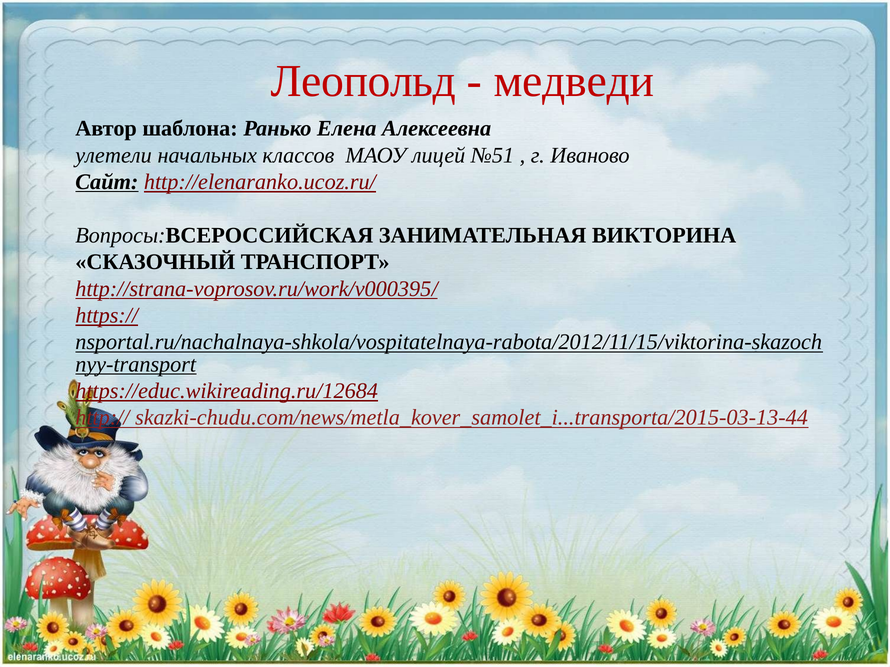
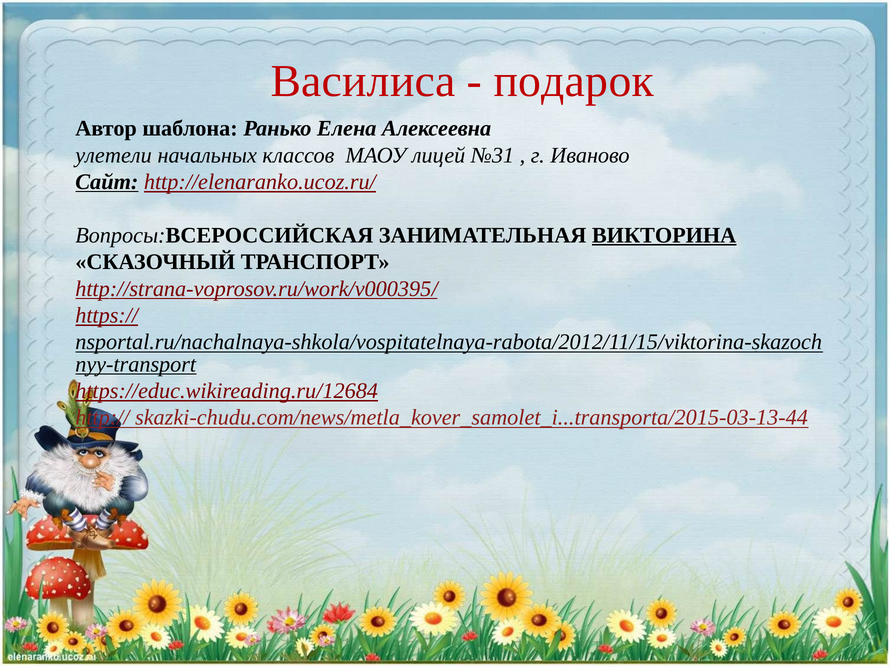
Леопольд: Леопольд -> Василиса
медведи: медведи -> подарок
№51: №51 -> №31
ВИКТОРИНА underline: none -> present
